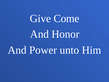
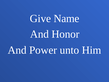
Come: Come -> Name
